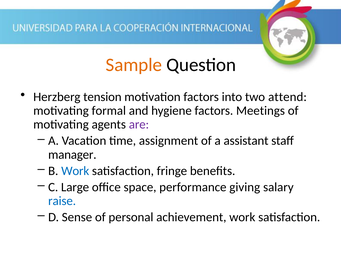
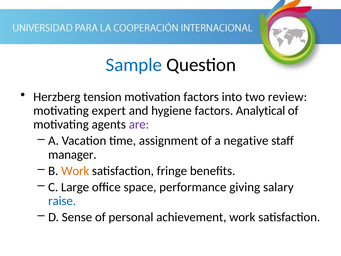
Sample colour: orange -> blue
attend: attend -> review
formal: formal -> expert
Meetings: Meetings -> Analytical
assistant: assistant -> negative
Work at (75, 171) colour: blue -> orange
